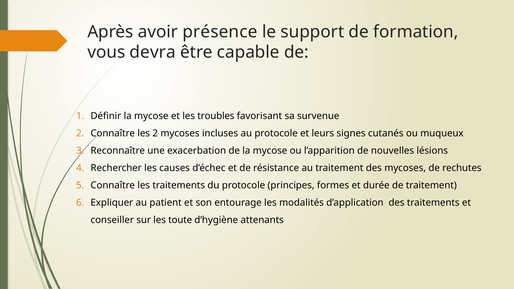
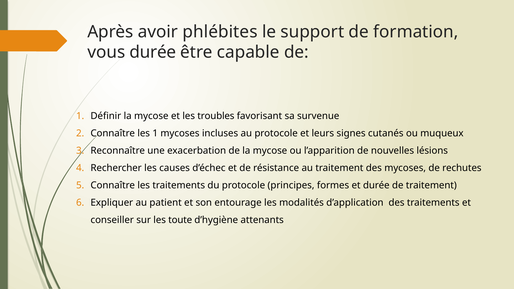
présence: présence -> phlébites
vous devra: devra -> durée
les 2: 2 -> 1
